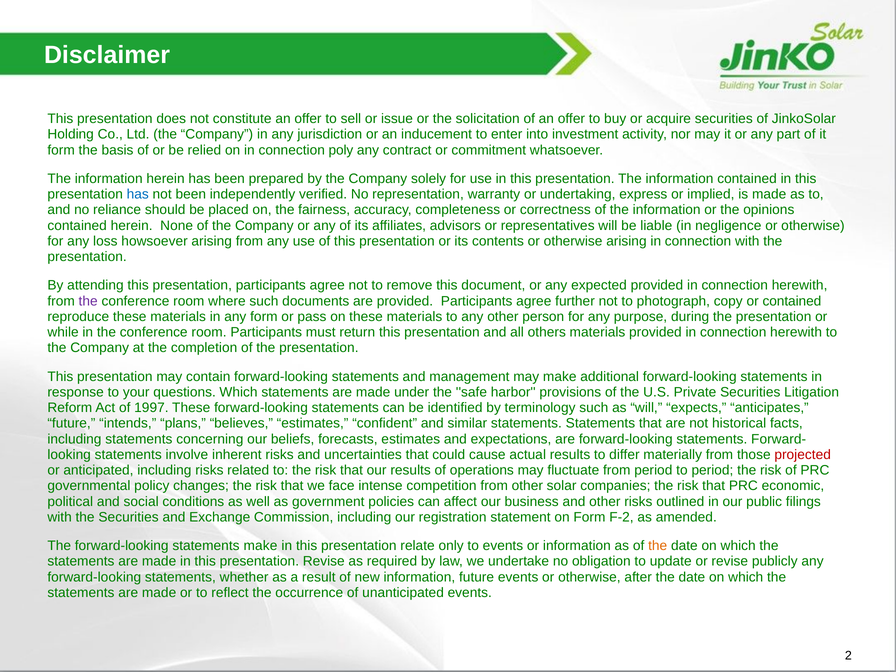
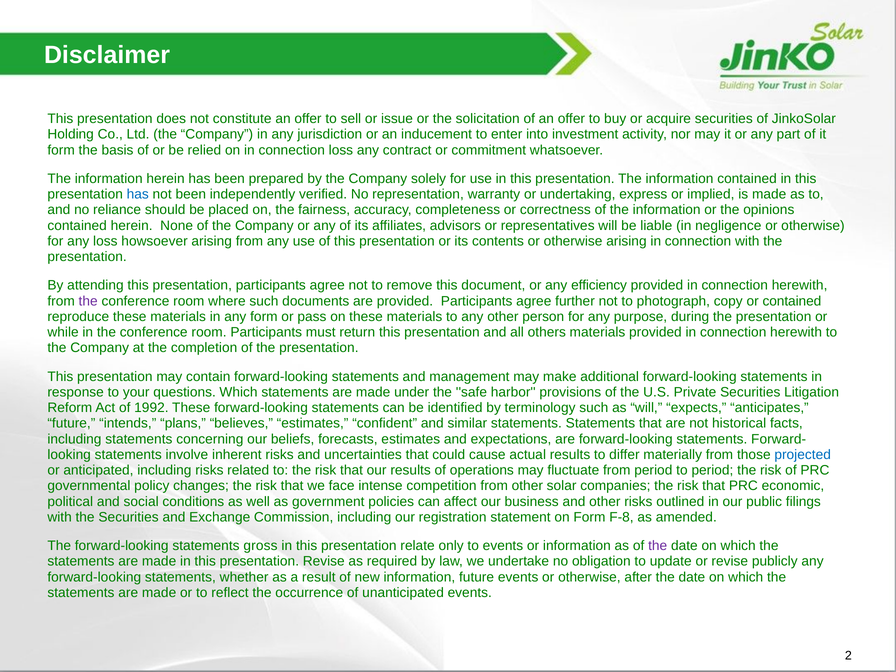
connection poly: poly -> loss
expected: expected -> efficiency
1997: 1997 -> 1992
projected colour: red -> blue
F-2: F-2 -> F-8
statements make: make -> gross
the at (658, 546) colour: orange -> purple
